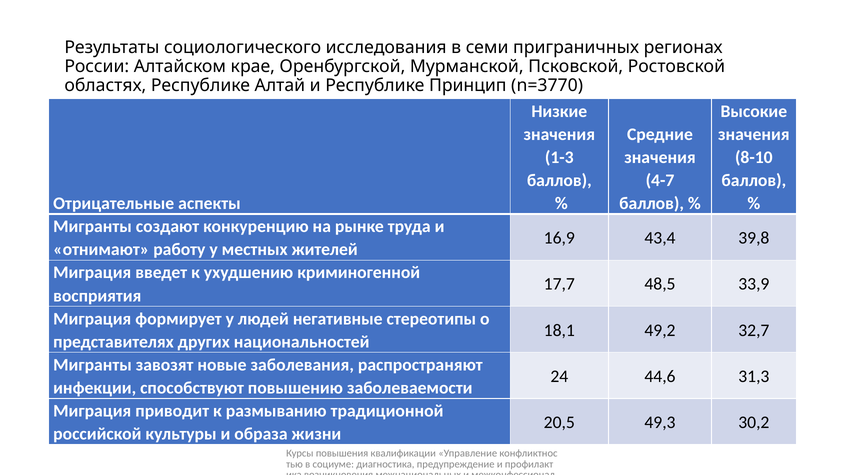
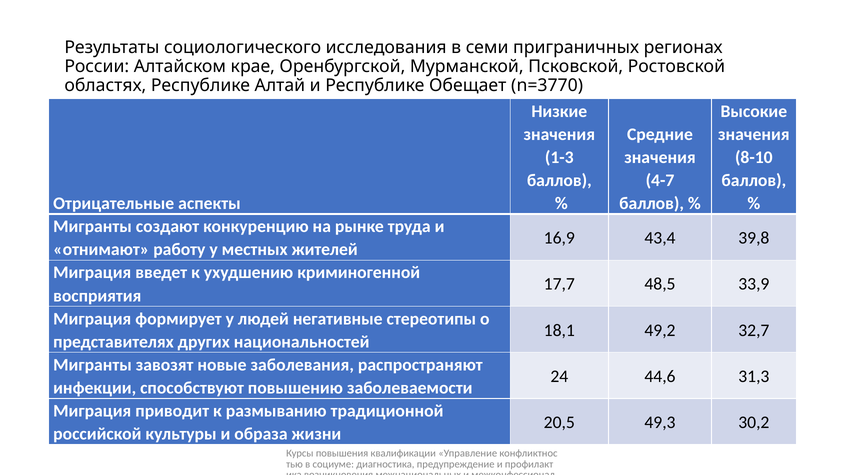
Принцип: Принцип -> Обещает
